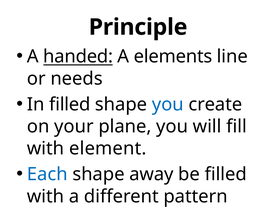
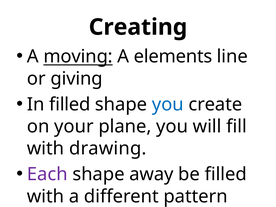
Principle: Principle -> Creating
handed: handed -> moving
needs: needs -> giving
element: element -> drawing
Each colour: blue -> purple
